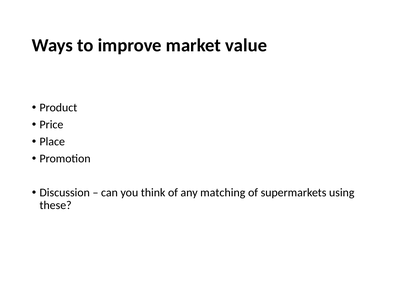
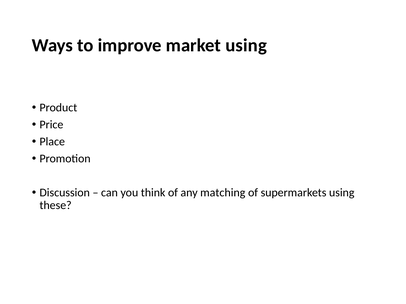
market value: value -> using
